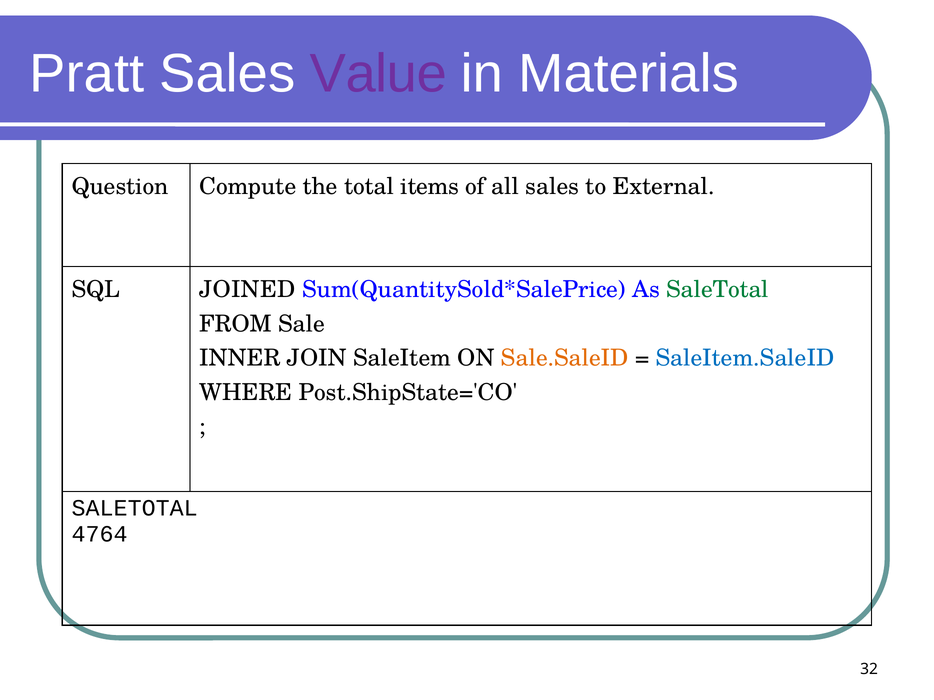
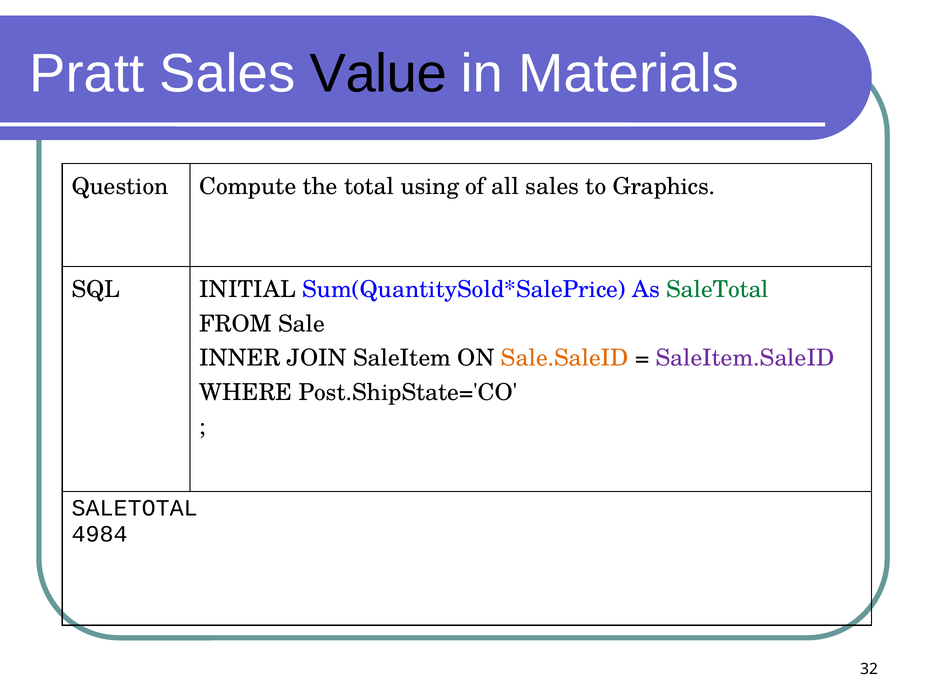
Value colour: purple -> black
items: items -> using
External: External -> Graphics
JOINED: JOINED -> INITIAL
SaleItem.SaleID colour: blue -> purple
4764: 4764 -> 4984
